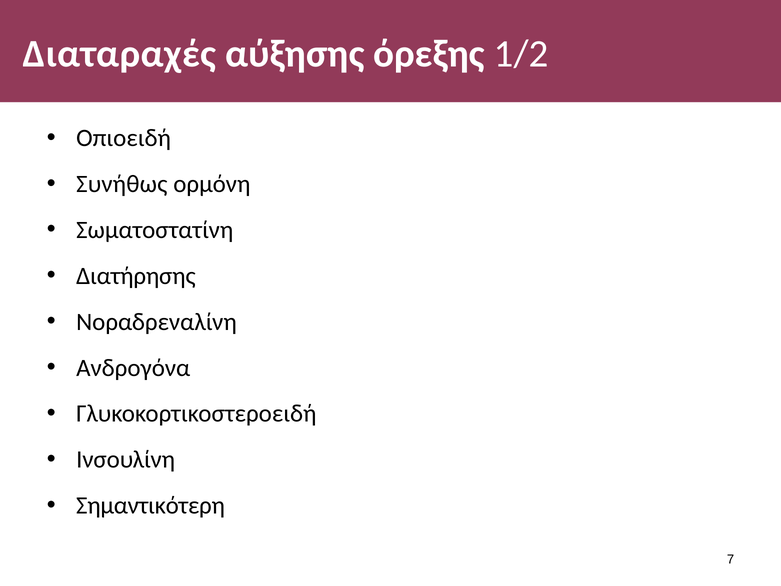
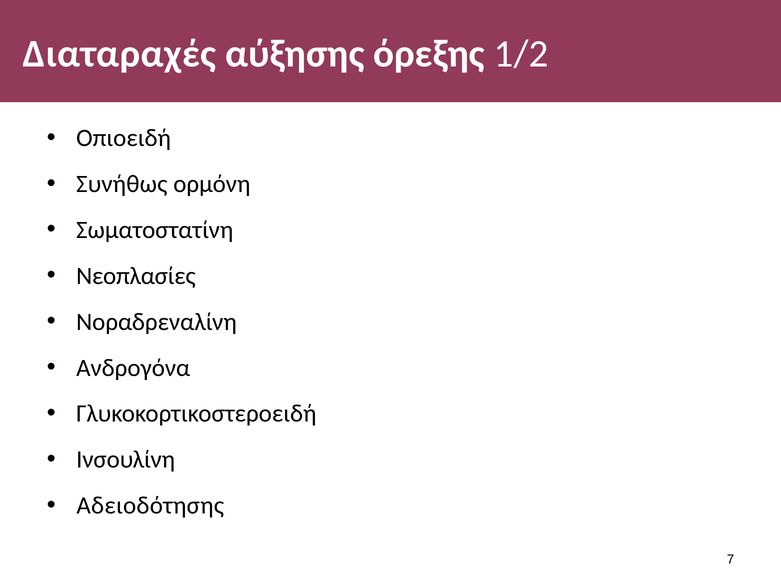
Διατήρησης: Διατήρησης -> Νεοπλασίες
Σημαντικότερη: Σημαντικότερη -> Αδειοδότησης
